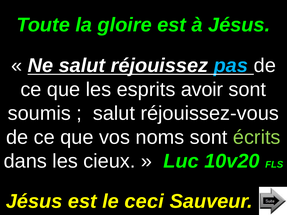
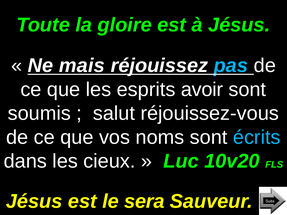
Ne salut: salut -> mais
écrits colour: light green -> light blue
ceci: ceci -> sera
